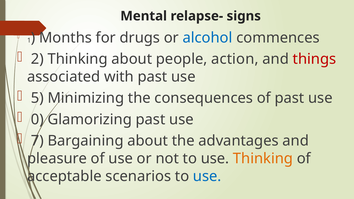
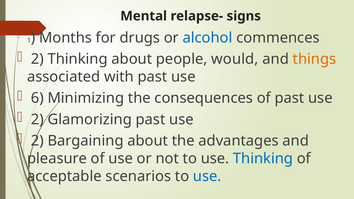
action: action -> would
things colour: red -> orange
5: 5 -> 6
0 at (37, 120): 0 -> 2
7 at (37, 141): 7 -> 2
Thinking at (263, 159) colour: orange -> blue
